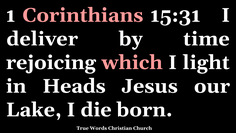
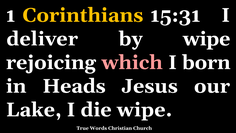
Corinthians colour: pink -> yellow
by time: time -> wipe
light: light -> born
die born: born -> wipe
